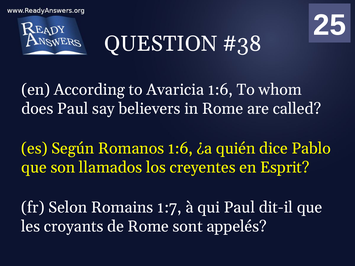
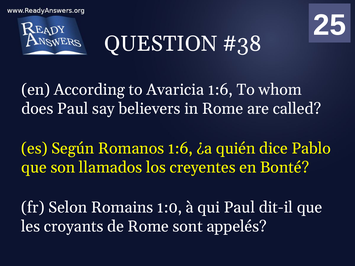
Esprit: Esprit -> Bonté
1:7: 1:7 -> 1:0
